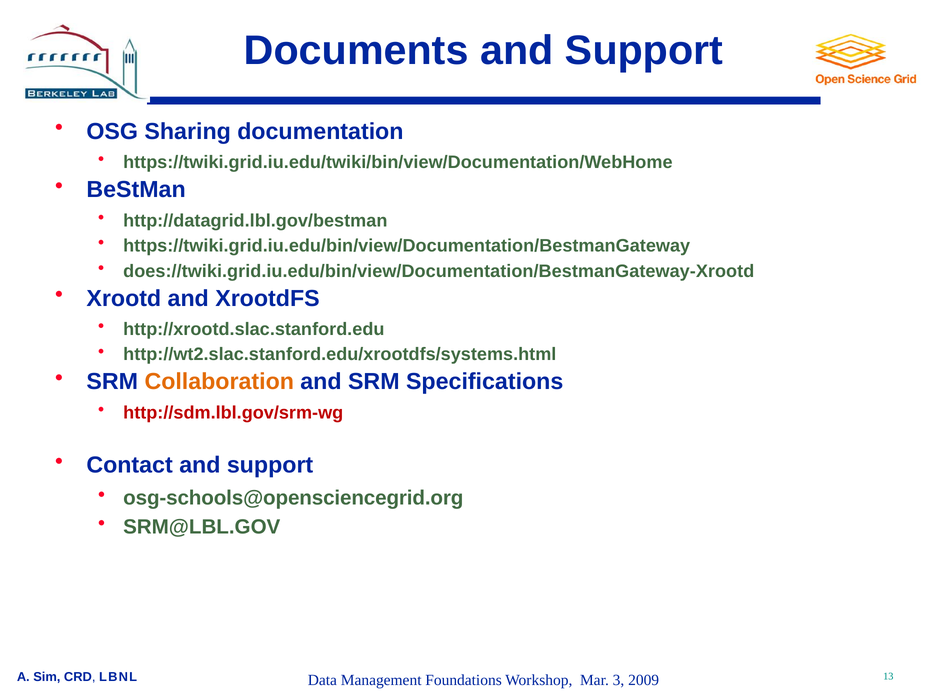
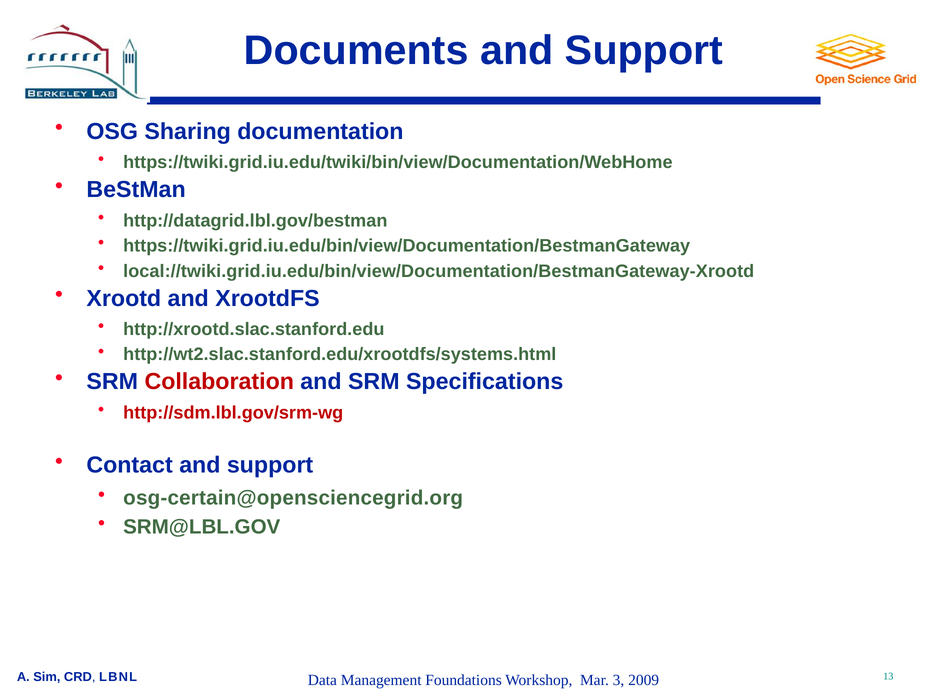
does://twiki.grid.iu.edu/bin/view/Documentation/BestmanGateway-Xrootd: does://twiki.grid.iu.edu/bin/view/Documentation/BestmanGateway-Xrootd -> local://twiki.grid.iu.edu/bin/view/Documentation/BestmanGateway-Xrootd
Collaboration colour: orange -> red
osg-schools@opensciencegrid.org: osg-schools@opensciencegrid.org -> osg-certain@opensciencegrid.org
